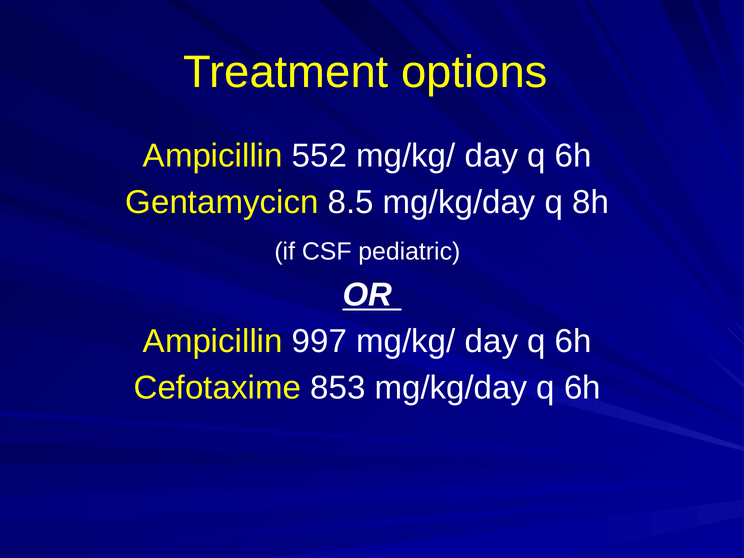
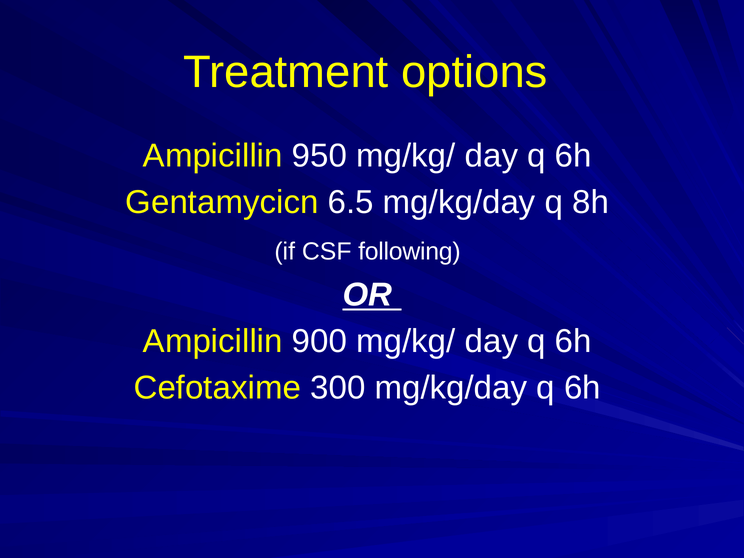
552: 552 -> 950
8.5: 8.5 -> 6.5
pediatric: pediatric -> following
997: 997 -> 900
853: 853 -> 300
